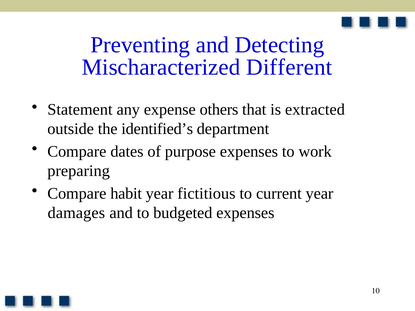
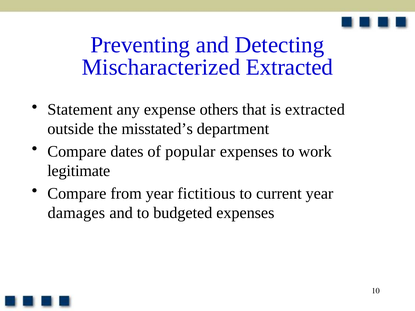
Mischaracterized Different: Different -> Extracted
identified’s: identified’s -> misstated’s
purpose: purpose -> popular
preparing: preparing -> legitimate
habit: habit -> from
